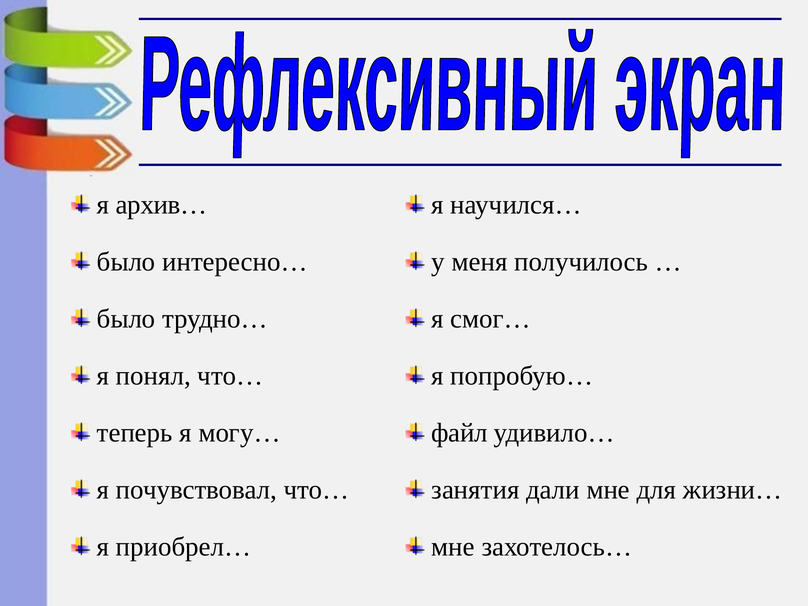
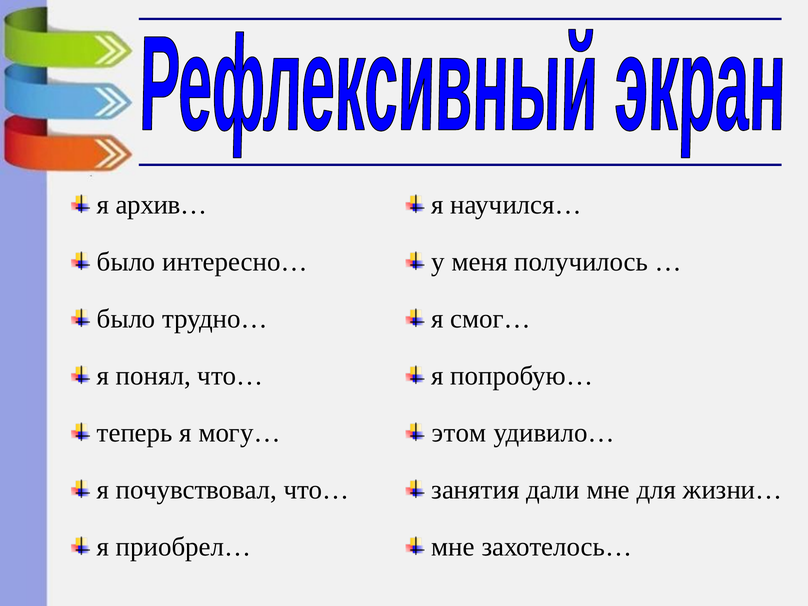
файл: файл -> этом
